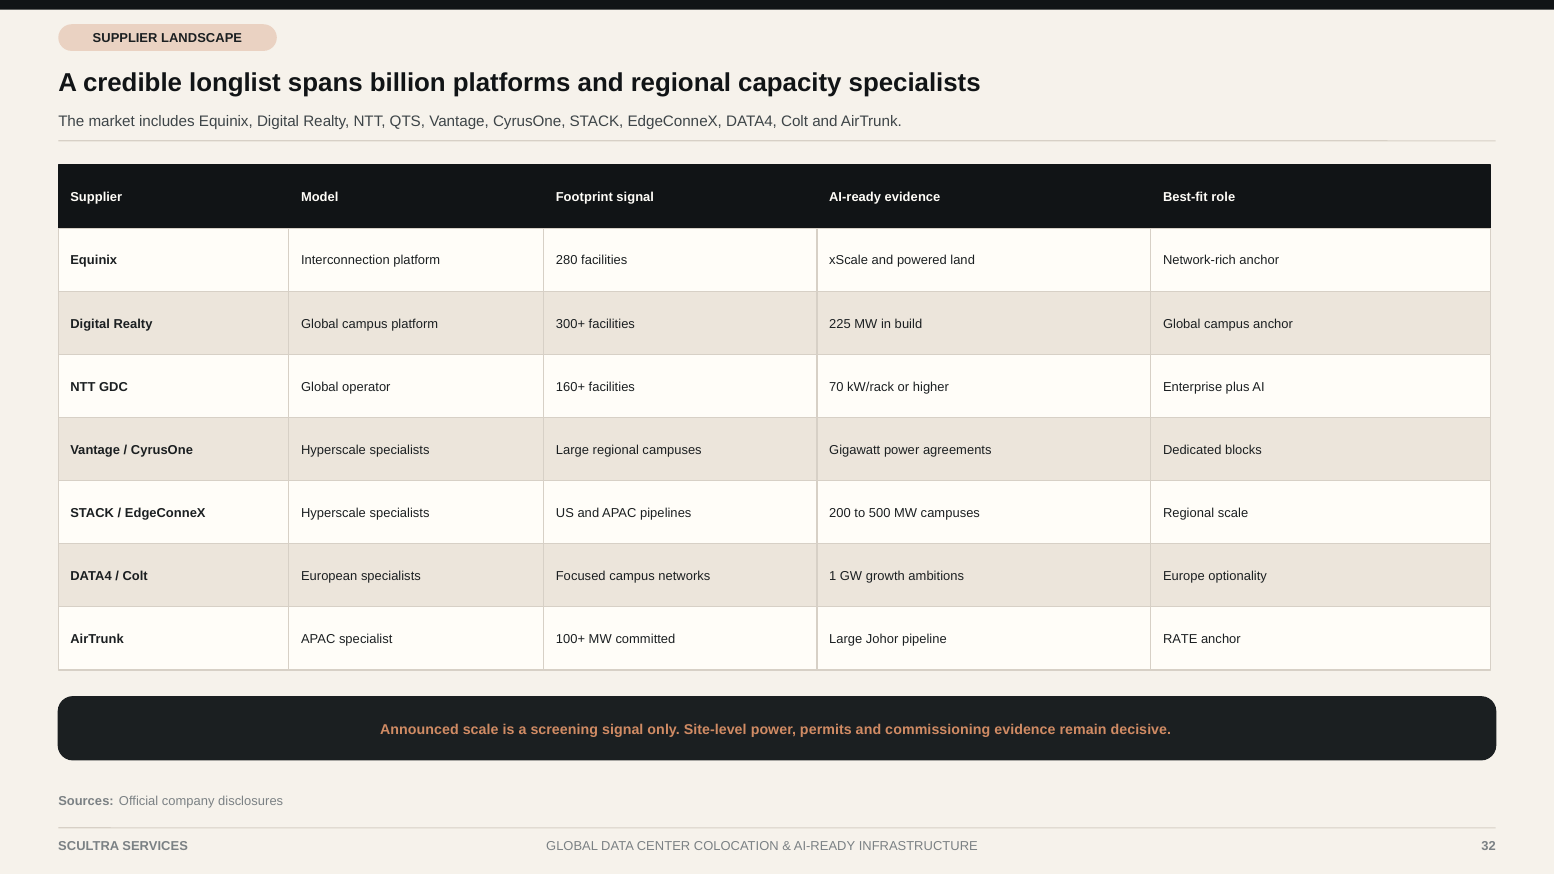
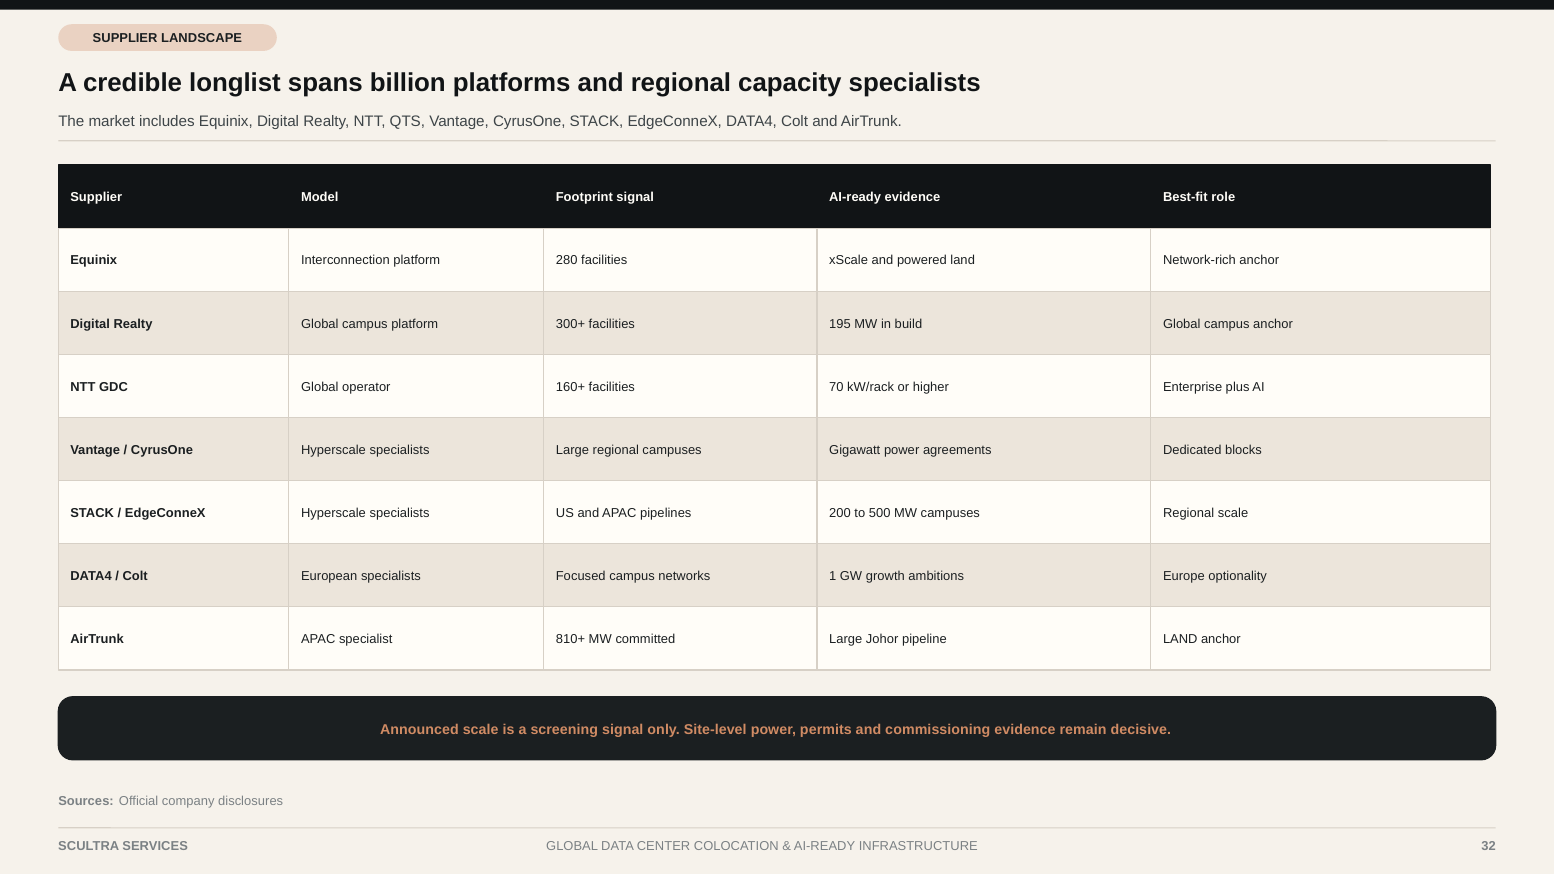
225: 225 -> 195
100+: 100+ -> 810+
pipeline RATE: RATE -> LAND
